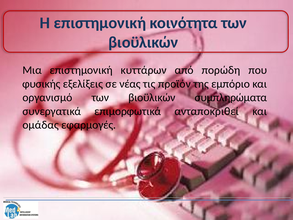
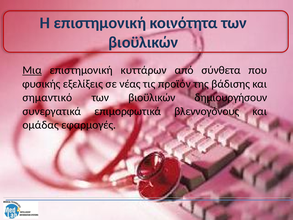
Μια underline: none -> present
πορώδη: πορώδη -> σύνθετα
εμπόριο: εμπόριο -> βάδισης
οργανισμό: οργανισμό -> σημαντικό
συμπληρώματα: συμπληρώματα -> δημιουργήσουν
ανταποκριθεί: ανταποκριθεί -> βλεννογόνους
